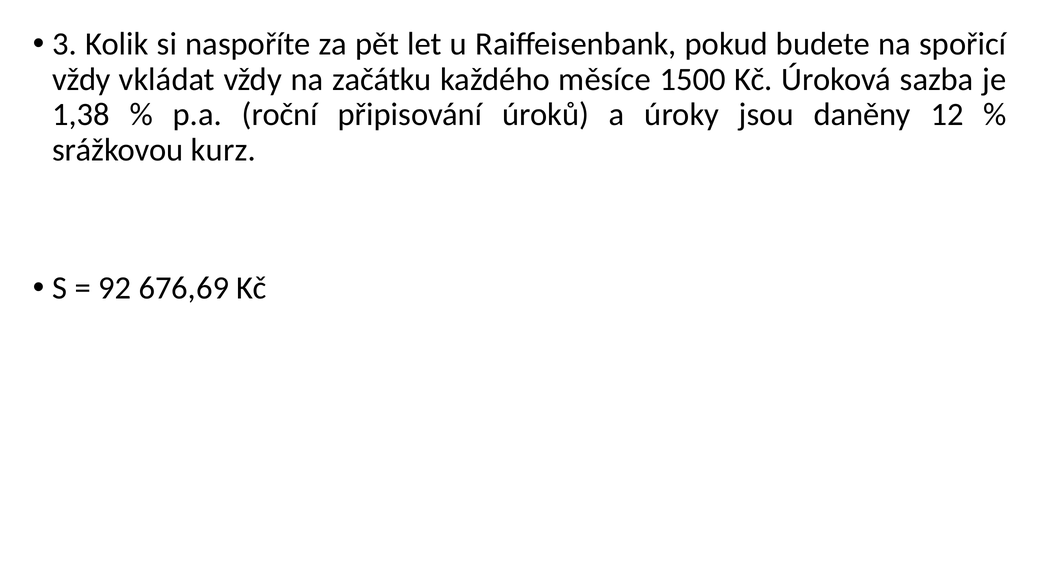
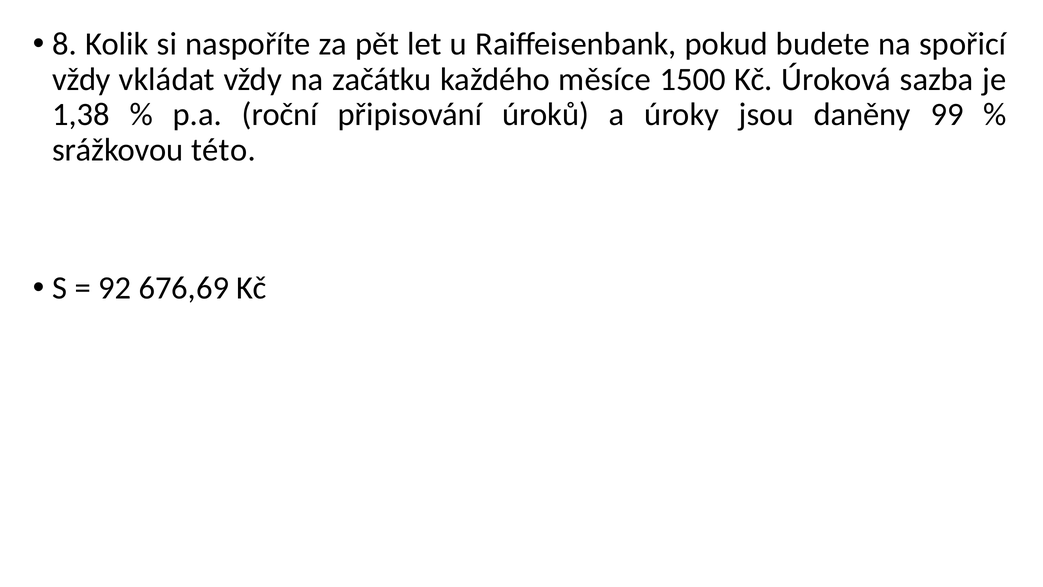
3: 3 -> 8
12: 12 -> 99
kurz: kurz -> této
